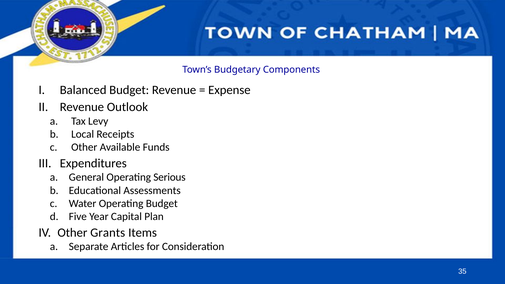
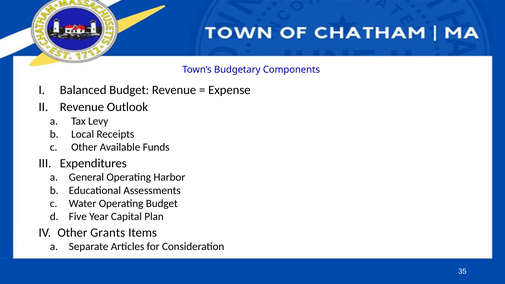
Serious: Serious -> Harbor
